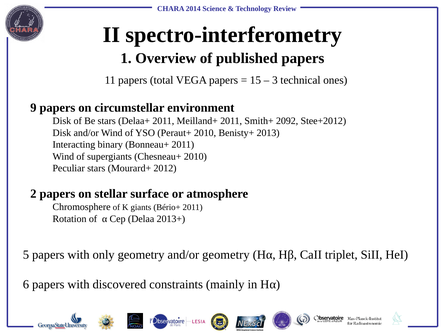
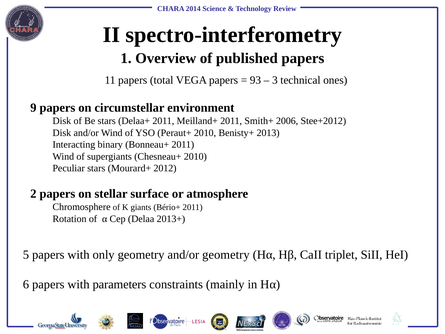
15: 15 -> 93
2092: 2092 -> 2006
discovered: discovered -> parameters
